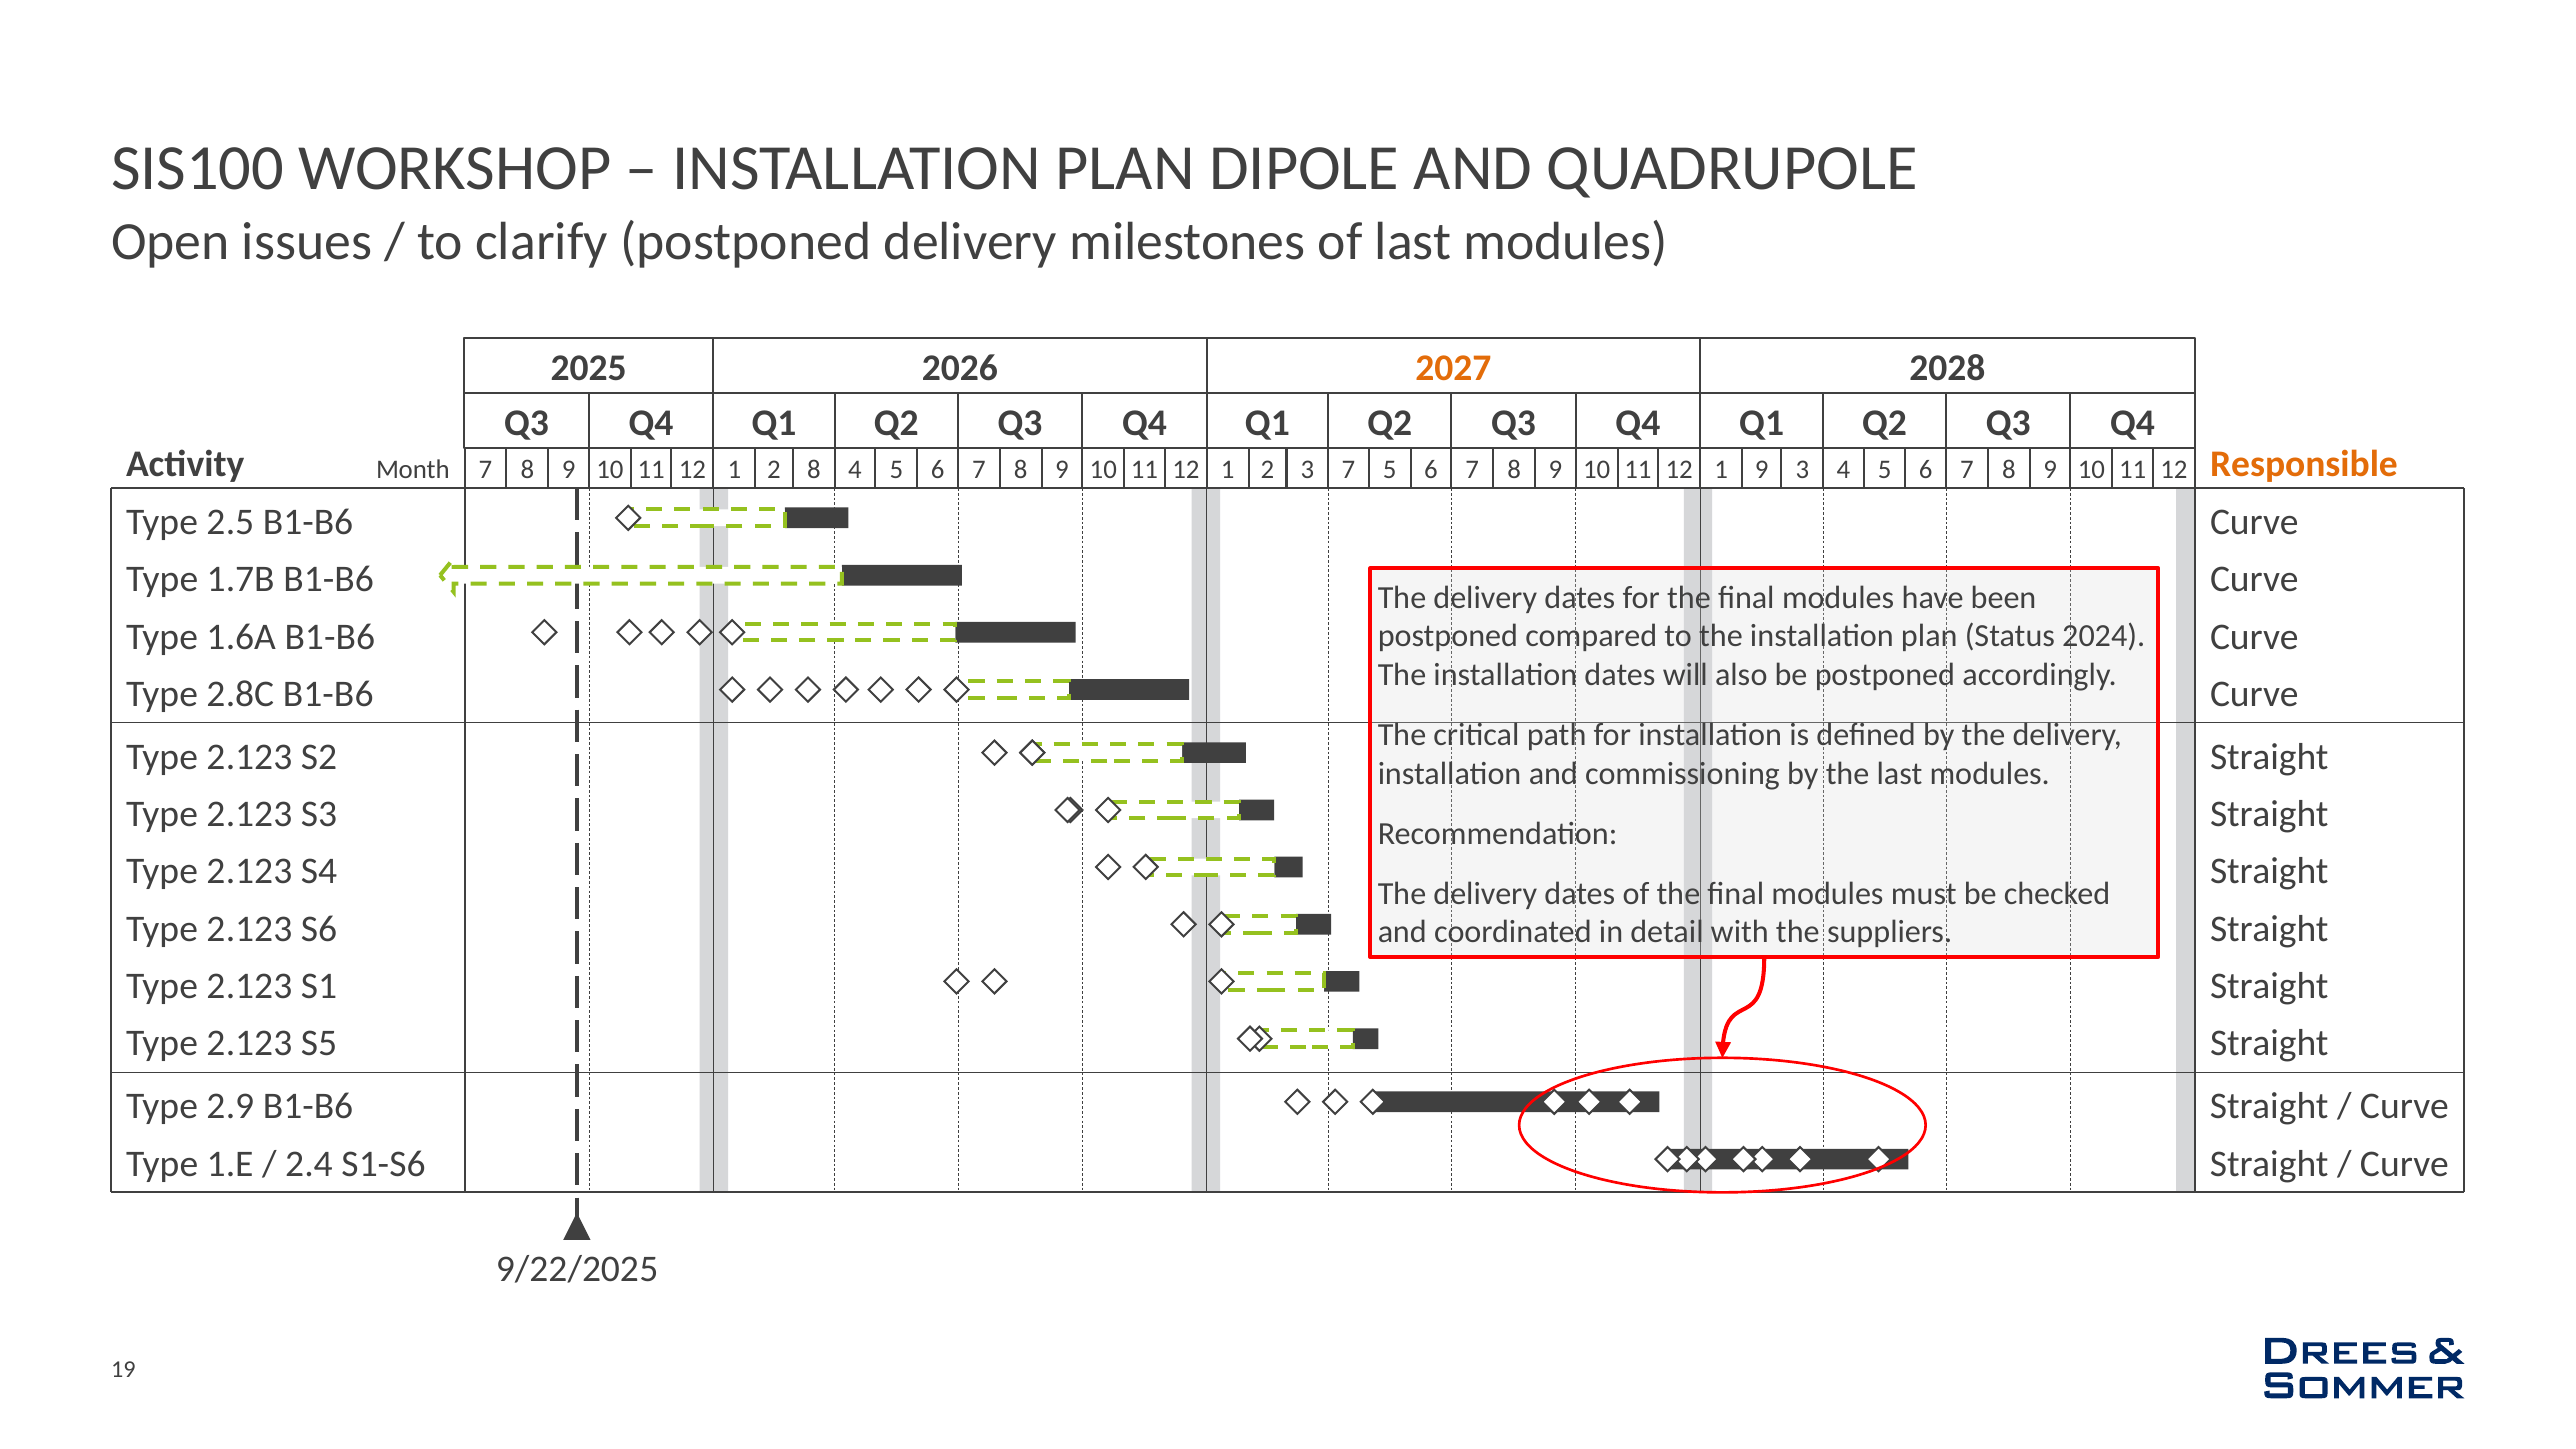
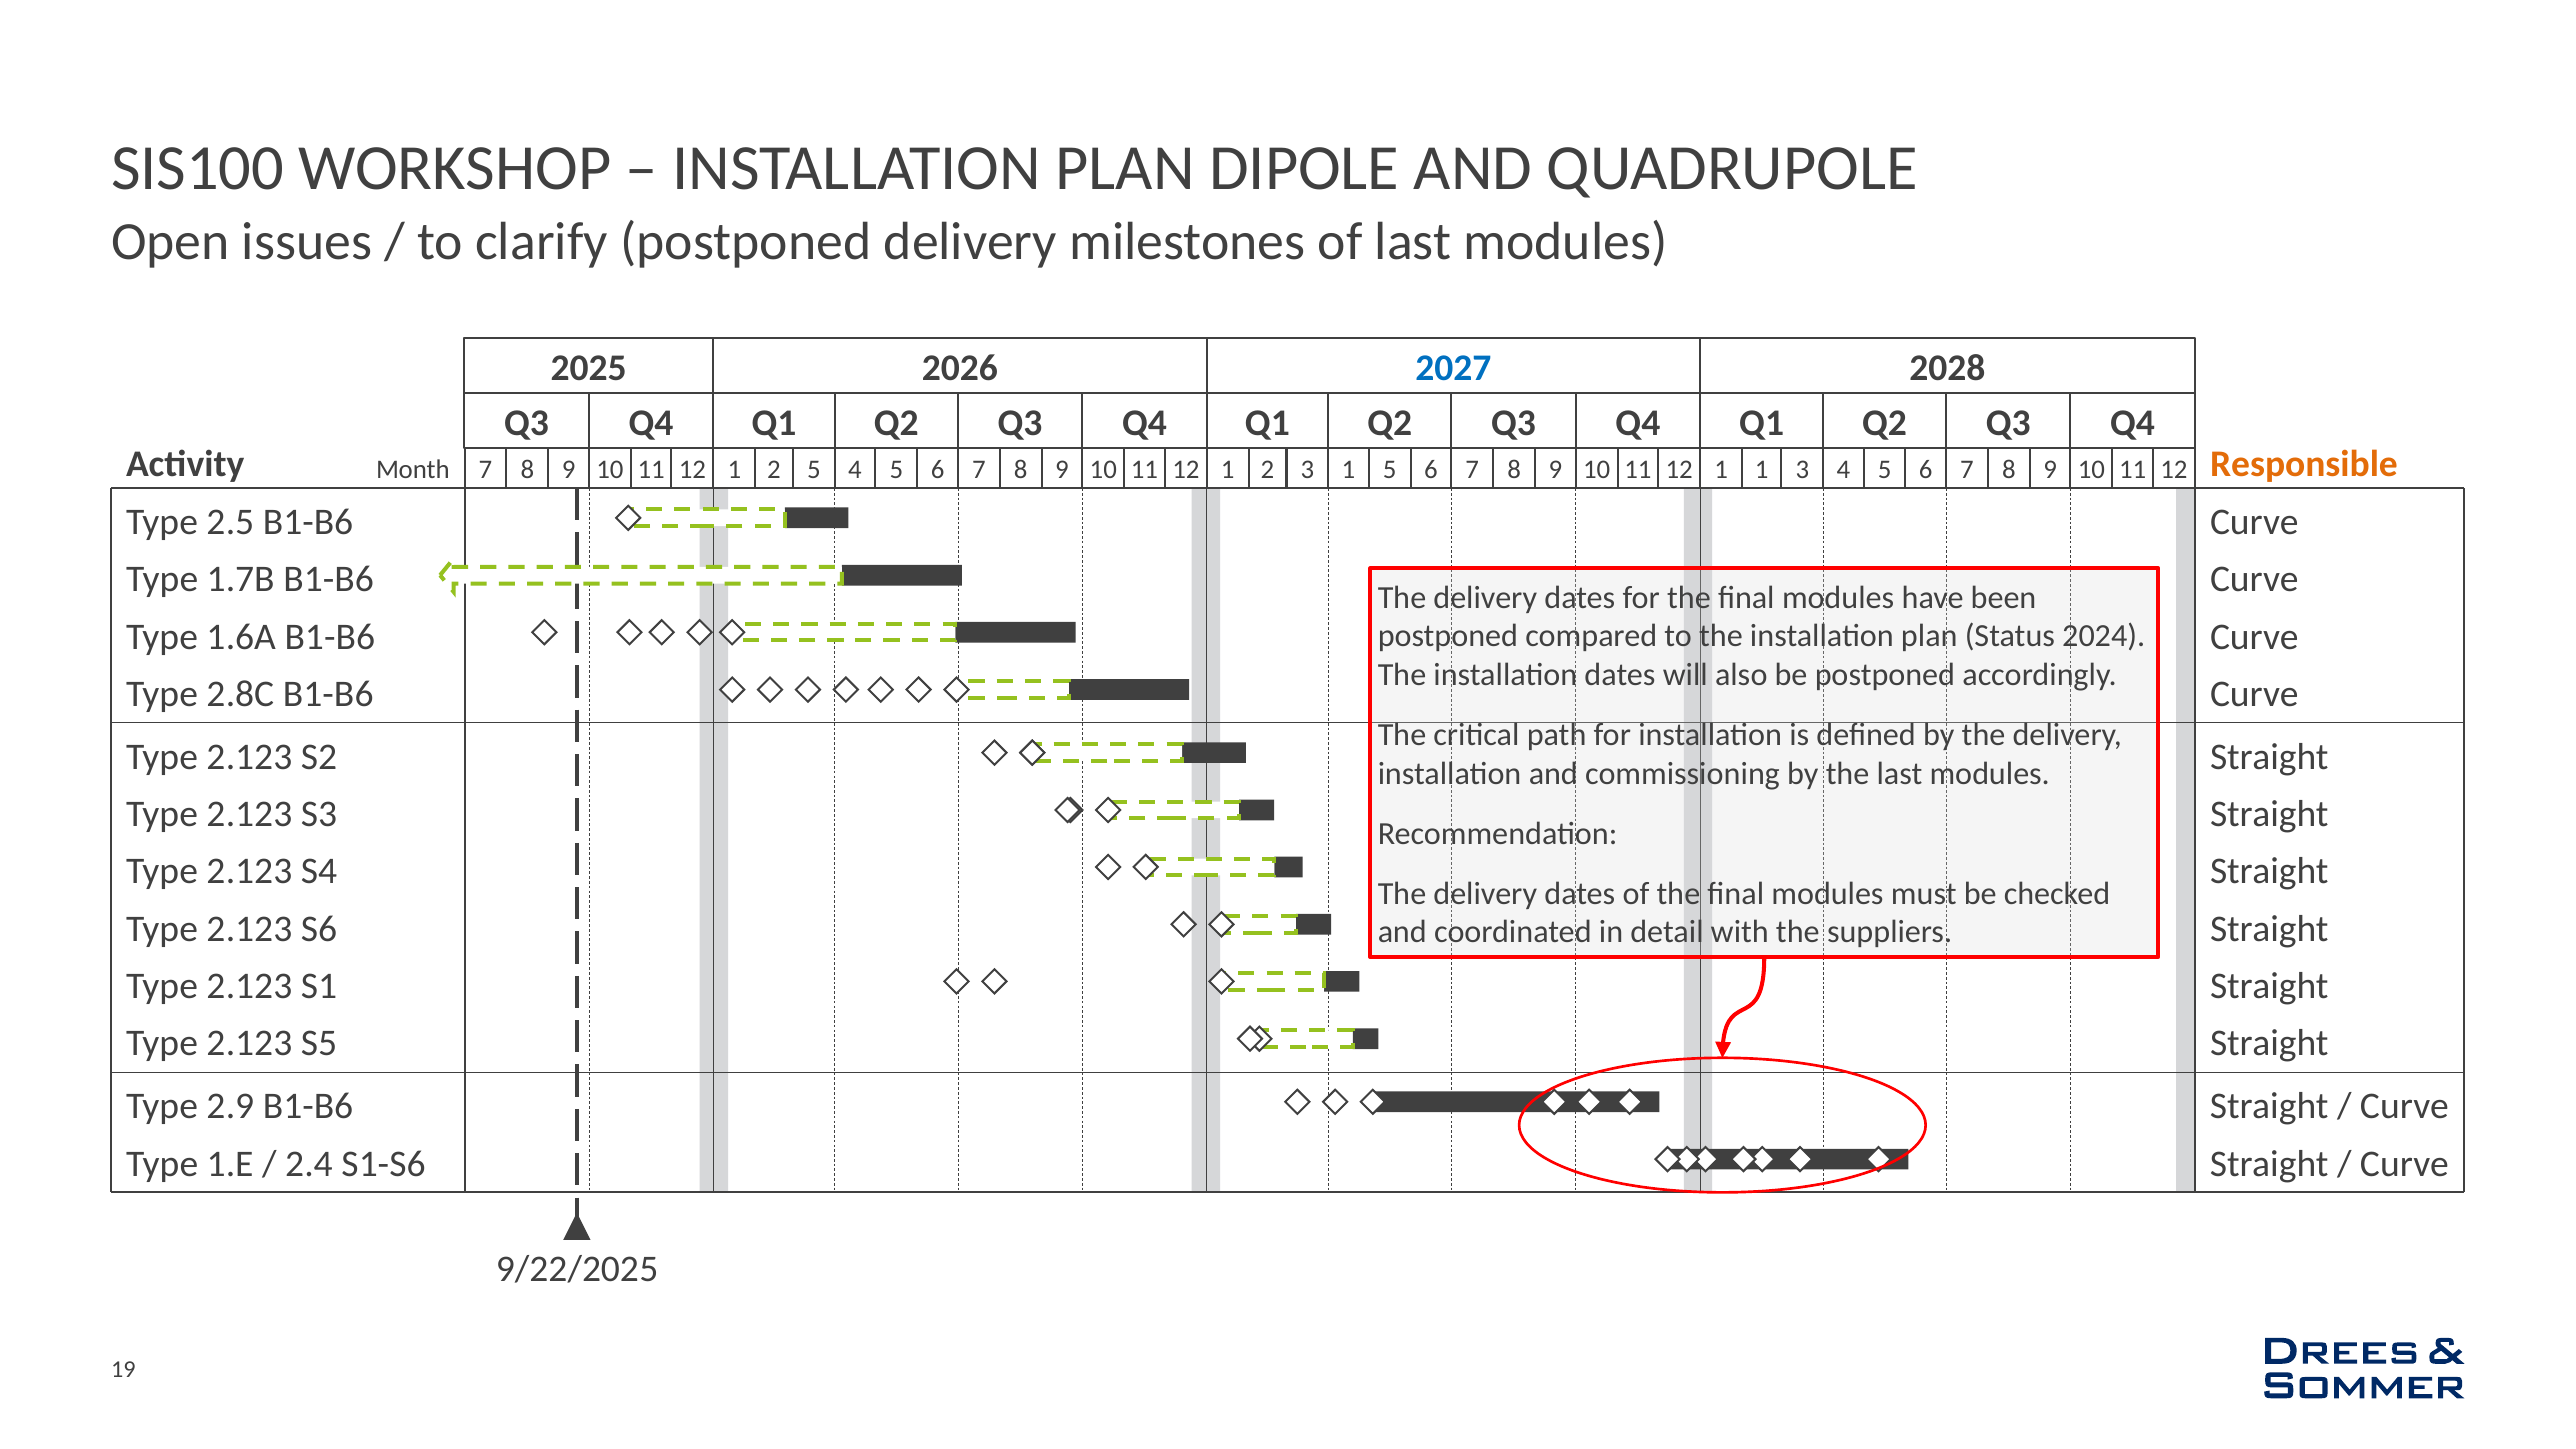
2027 colour: orange -> blue
2 8: 8 -> 5
3 7: 7 -> 1
1 9: 9 -> 1
